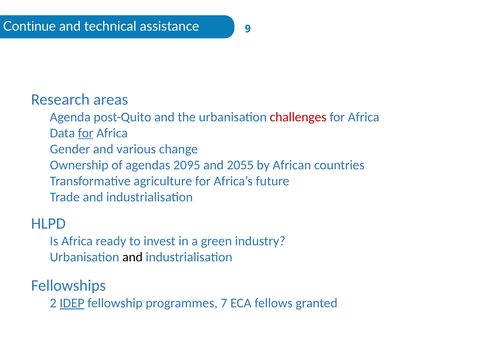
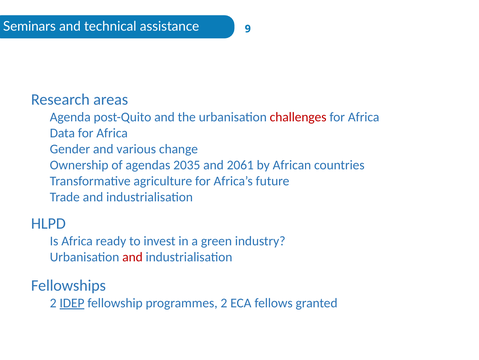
Continue: Continue -> Seminars
for at (86, 133) underline: present -> none
2095: 2095 -> 2035
2055: 2055 -> 2061
and at (132, 257) colour: black -> red
programmes 7: 7 -> 2
